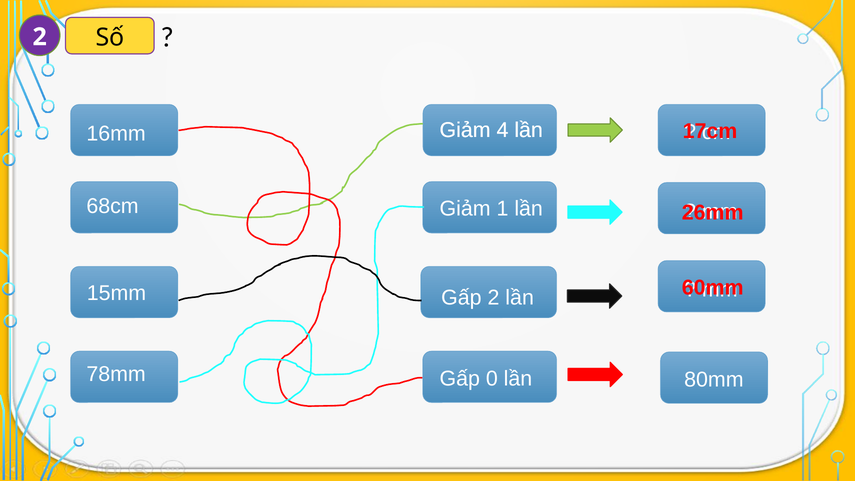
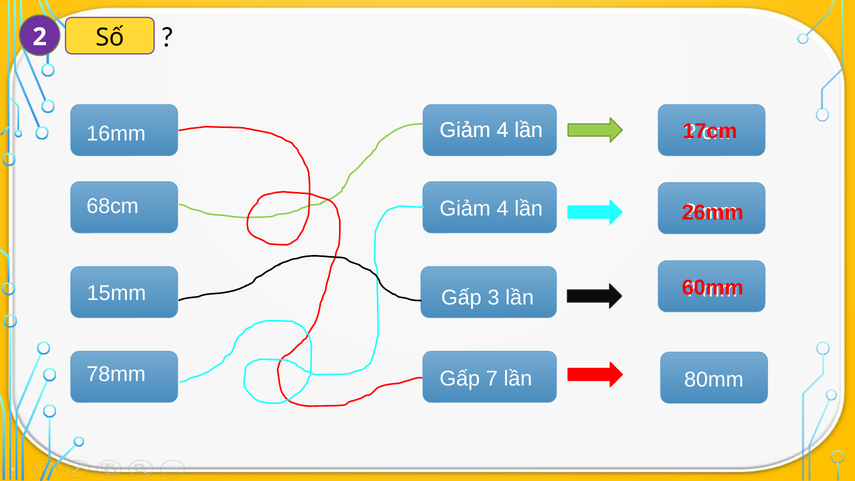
1 at (502, 209): 1 -> 4
Gấp 2: 2 -> 3
0: 0 -> 7
